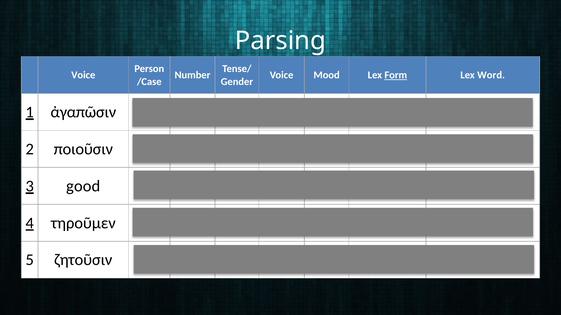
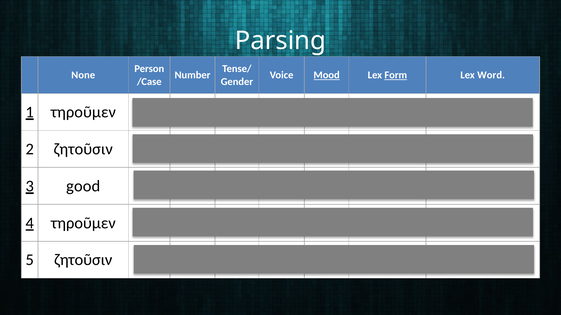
Voice at (83, 75): Voice -> None
Mood underline: none -> present
1 ἀγαπῶσιν: ἀγαπῶσιν -> τηροῦμεν
2 ποιοῦσιν: ποιοῦσιν -> ζητοῦσιν
